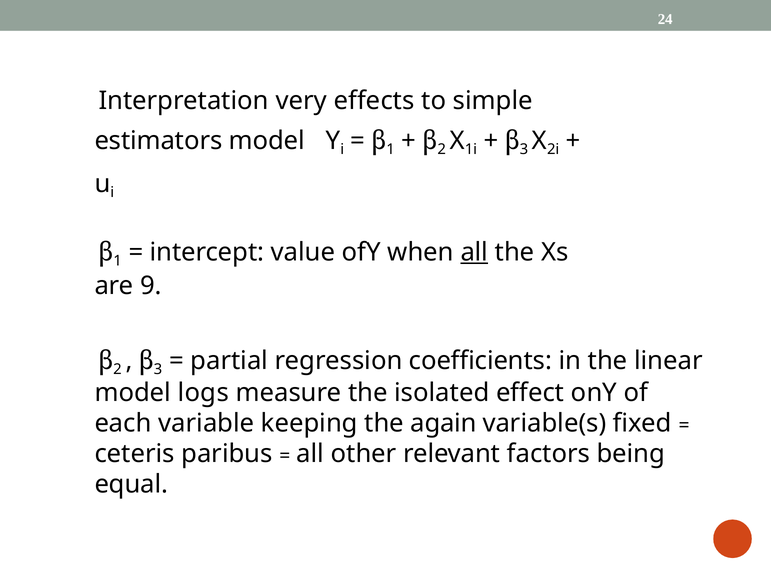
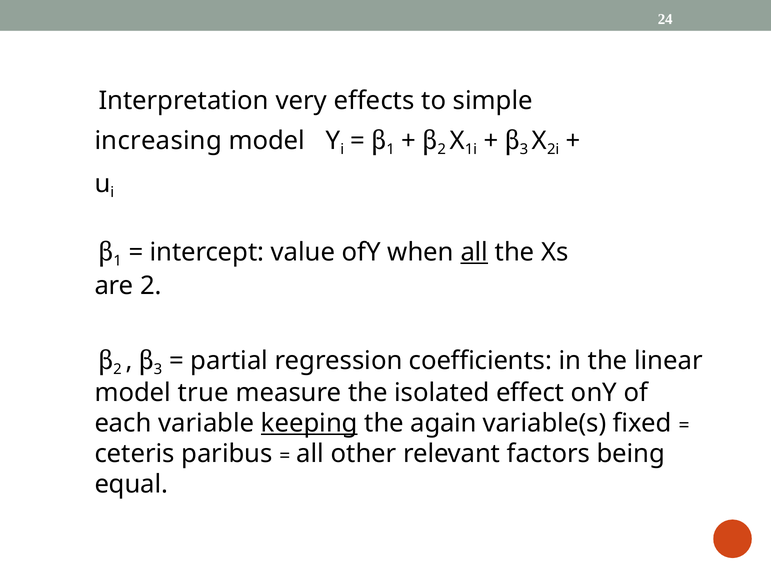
estimators: estimators -> increasing
are 9: 9 -> 2
logs: logs -> true
keeping underline: none -> present
